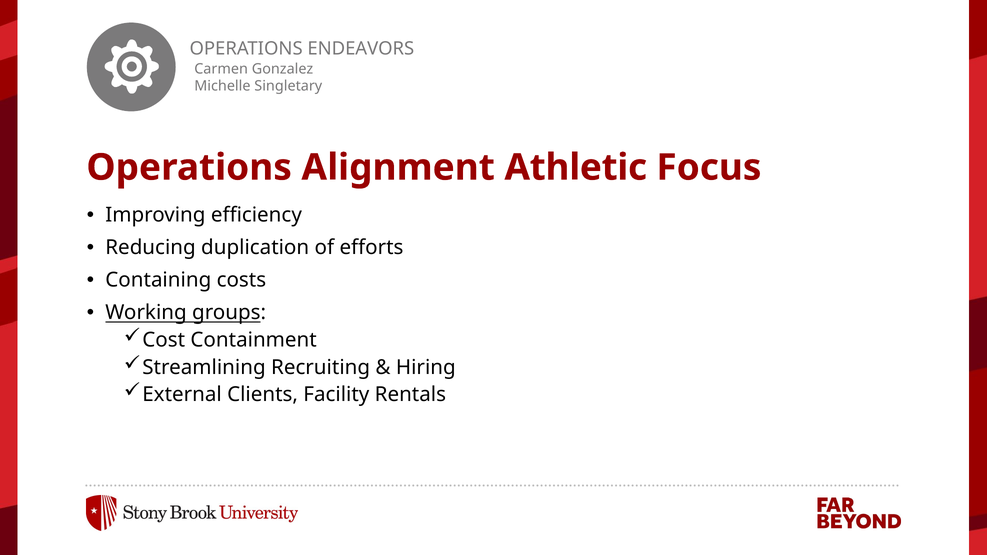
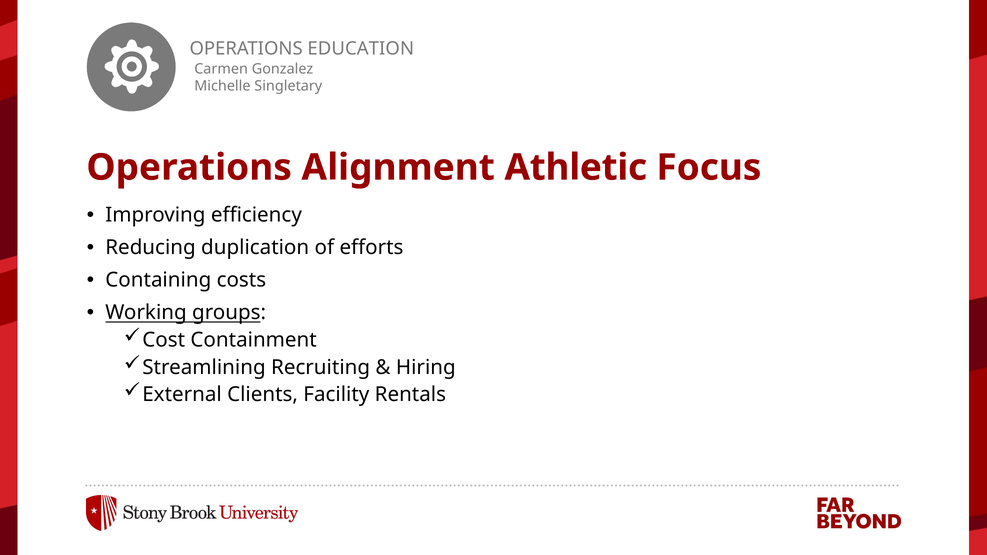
ENDEAVORS: ENDEAVORS -> EDUCATION
